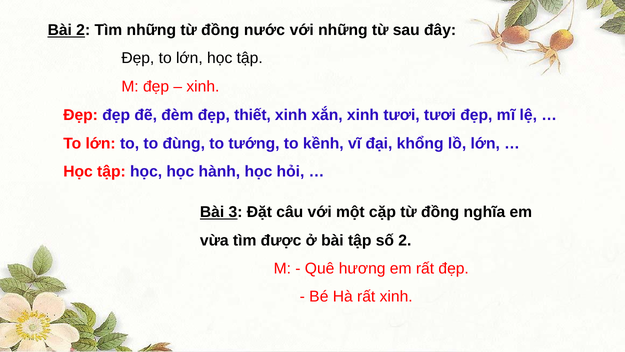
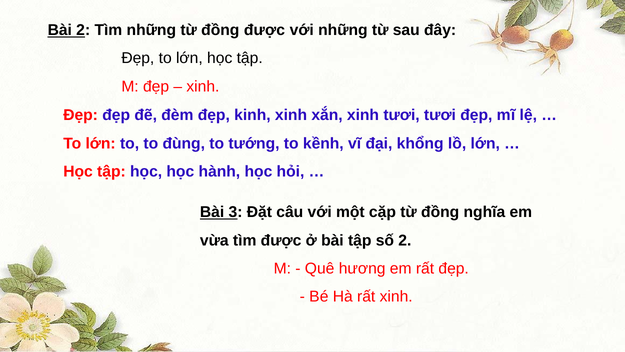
đồng nước: nước -> được
thiết: thiết -> kinh
